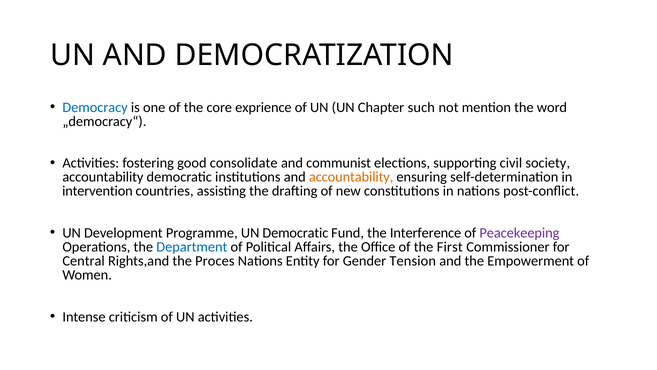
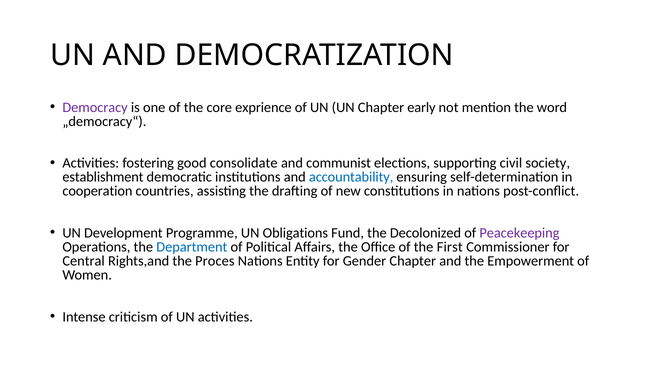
Democracy colour: blue -> purple
such: such -> early
accountability at (103, 177): accountability -> establishment
accountability at (351, 177) colour: orange -> blue
intervention: intervention -> cooperation
UN Democratic: Democratic -> Obligations
Interference: Interference -> Decolonized
Gender Tension: Tension -> Chapter
